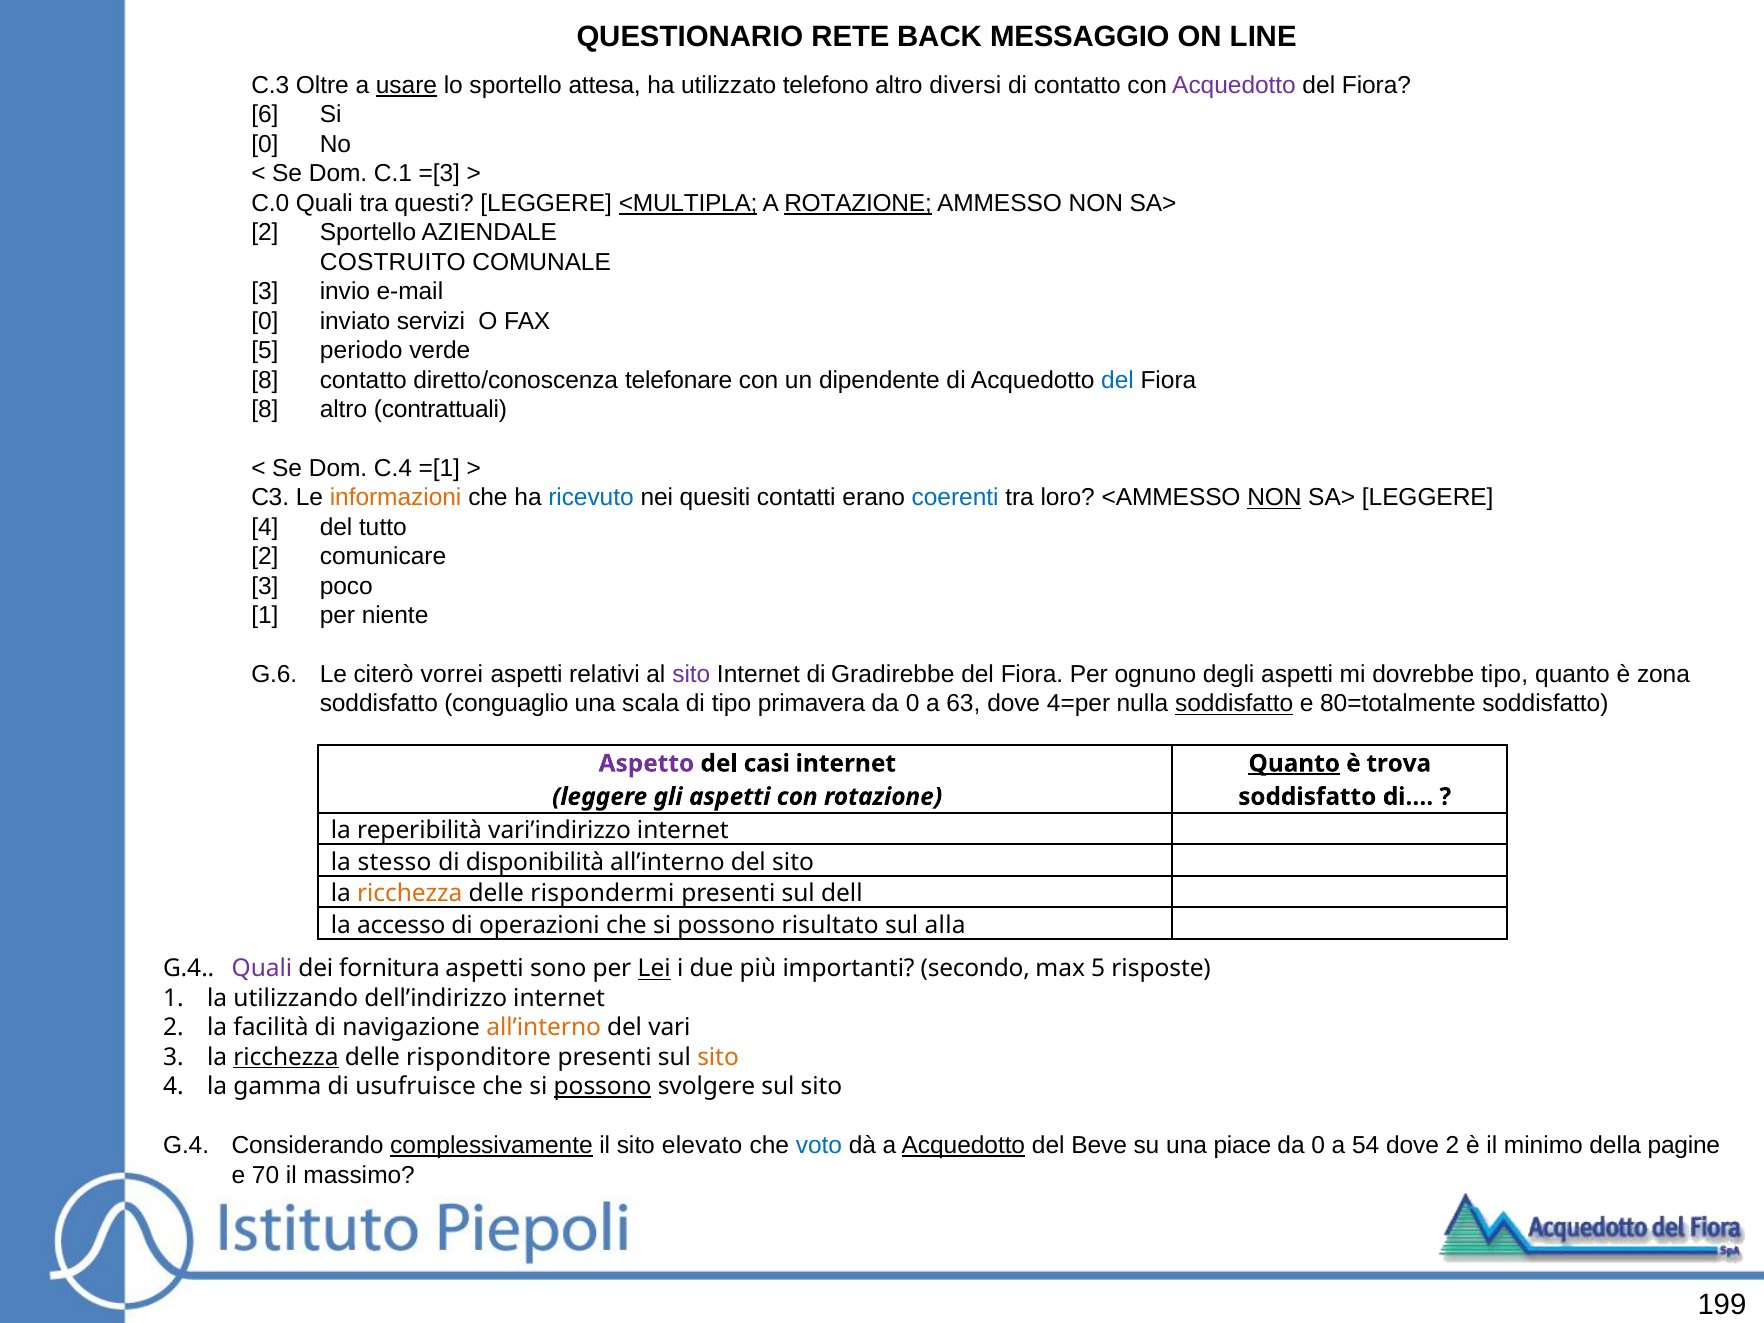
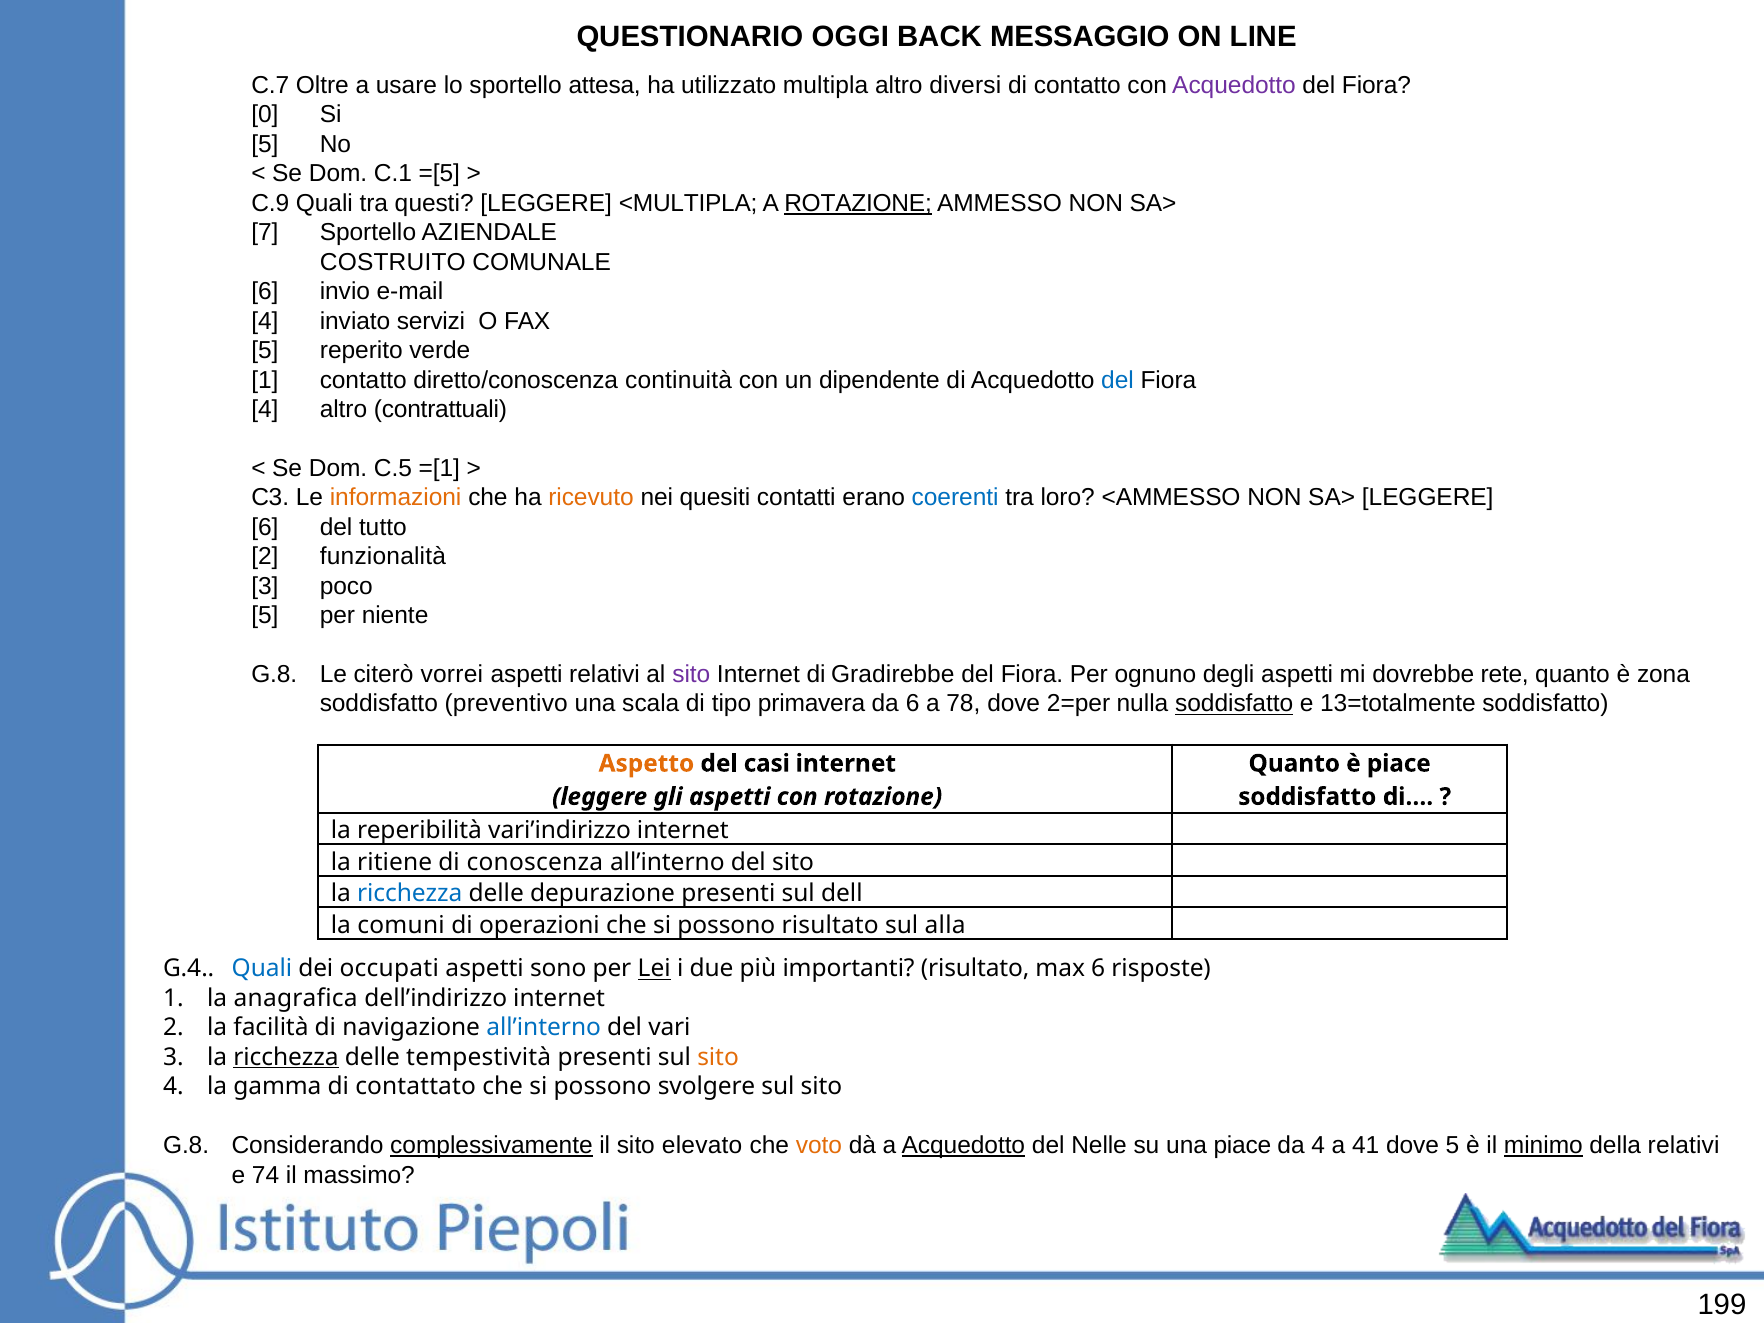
RETE: RETE -> OGGI
C.3: C.3 -> C.7
usare underline: present -> none
telefono: telefono -> multipla
6: 6 -> 0
0 at (265, 144): 0 -> 5
=[3: =[3 -> =[5
C.0: C.0 -> C.9
<MULTIPLA underline: present -> none
2 at (265, 233): 2 -> 7
3 at (265, 292): 3 -> 6
0 at (265, 321): 0 -> 4
periodo: periodo -> reperito
8 at (265, 380): 8 -> 1
telefonare: telefonare -> continuità
8 at (265, 409): 8 -> 4
C.4: C.4 -> C.5
ricevuto colour: blue -> orange
NON at (1274, 498) underline: present -> none
4 at (265, 527): 4 -> 6
comunicare: comunicare -> funzionalità
1 at (265, 615): 1 -> 5
G.6 at (274, 674): G.6 -> G.8
dovrebbe tipo: tipo -> rete
conguaglio: conguaglio -> preventivo
0 at (913, 704): 0 -> 6
63: 63 -> 78
4=per: 4=per -> 2=per
80=totalmente: 80=totalmente -> 13=totalmente
Aspetto colour: purple -> orange
Quanto at (1294, 763) underline: present -> none
è trova: trova -> piace
stesso: stesso -> ritiene
disponibilità: disponibilità -> conoscenza
ricchezza at (410, 894) colour: orange -> blue
rispondermi: rispondermi -> depurazione
accesso: accesso -> comuni
Quali at (262, 969) colour: purple -> blue
fornitura: fornitura -> occupati
importanti secondo: secondo -> risultato
max 5: 5 -> 6
utilizzando: utilizzando -> anagrafica
all’interno at (544, 1028) colour: orange -> blue
risponditore: risponditore -> tempestività
usufruisce: usufruisce -> contattato
possono at (603, 1087) underline: present -> none
G.4 at (186, 1146): G.4 -> G.8
voto colour: blue -> orange
Beve: Beve -> Nelle
0 at (1318, 1146): 0 -> 4
54: 54 -> 41
dove 2: 2 -> 5
minimo underline: none -> present
della pagine: pagine -> relativi
70: 70 -> 74
